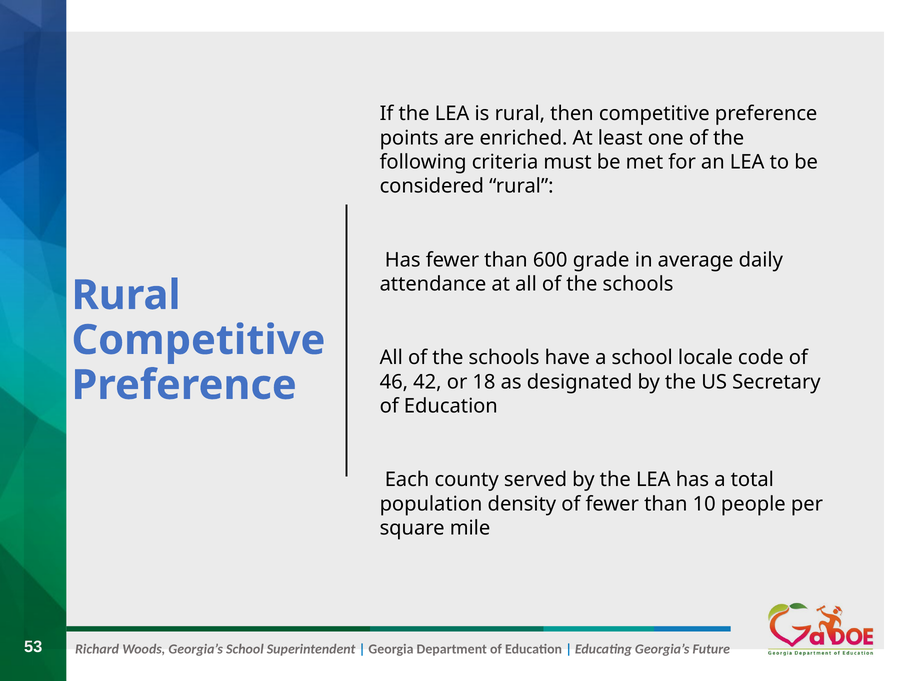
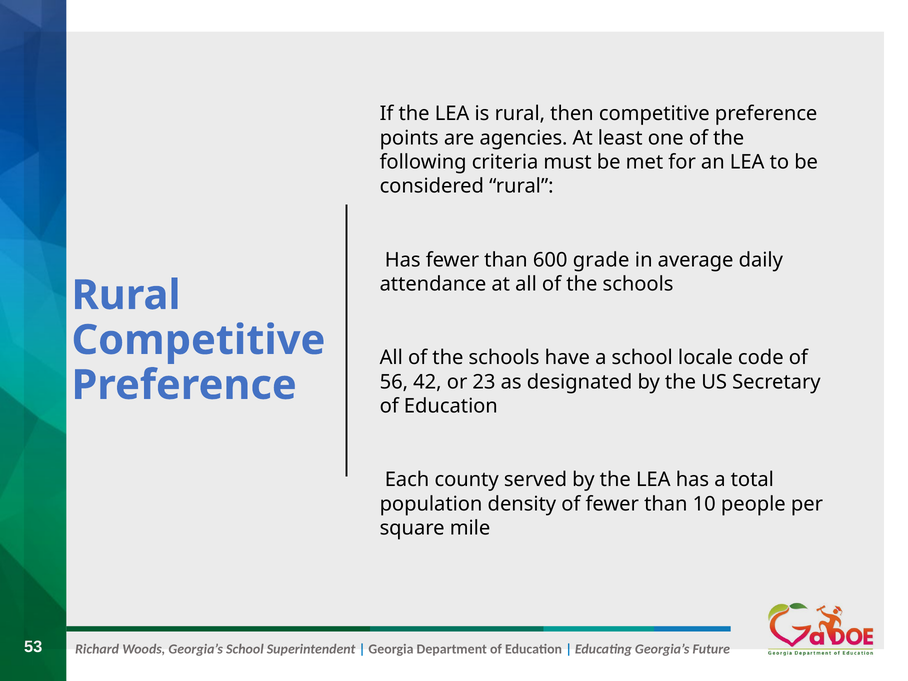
enriched: enriched -> agencies
46: 46 -> 56
18: 18 -> 23
